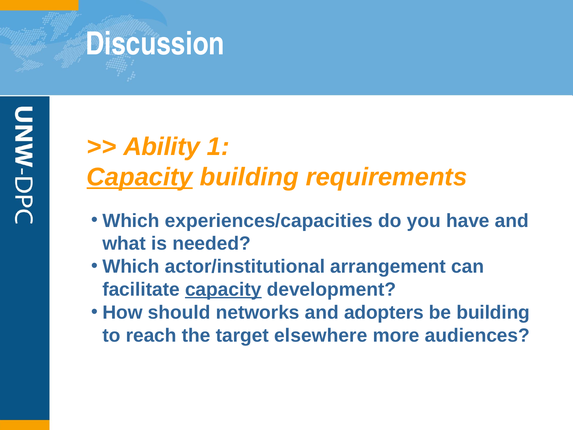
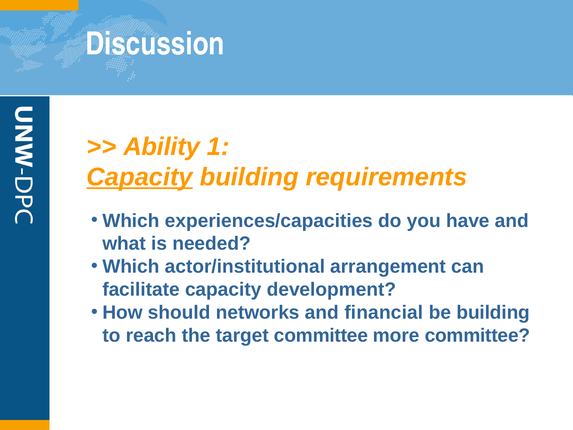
capacity at (223, 289) underline: present -> none
adopters: adopters -> financial
target elsewhere: elsewhere -> committee
more audiences: audiences -> committee
